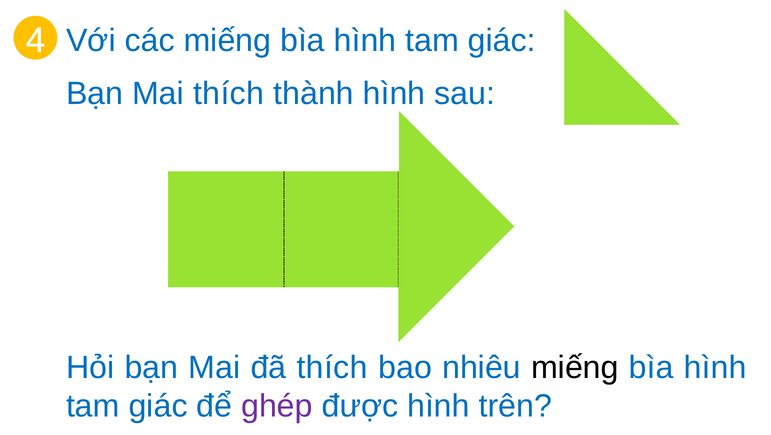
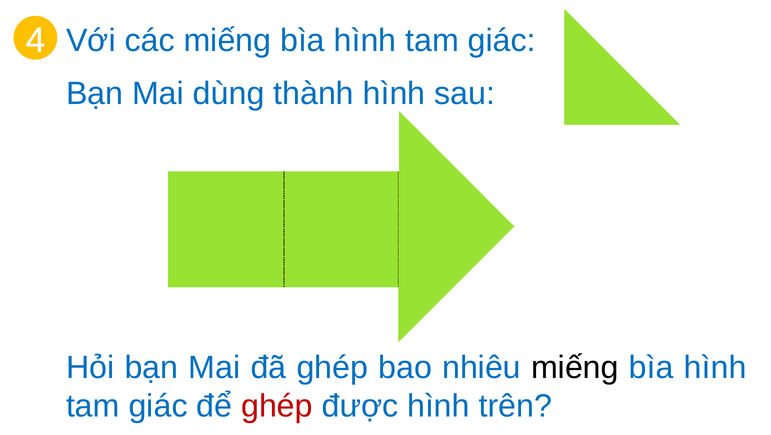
Mai thích: thích -> dùng
đã thích: thích -> ghép
ghép at (277, 406) colour: purple -> red
